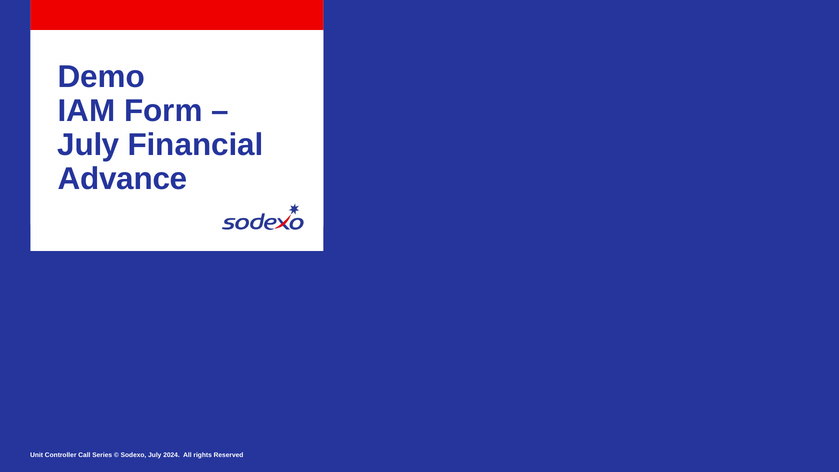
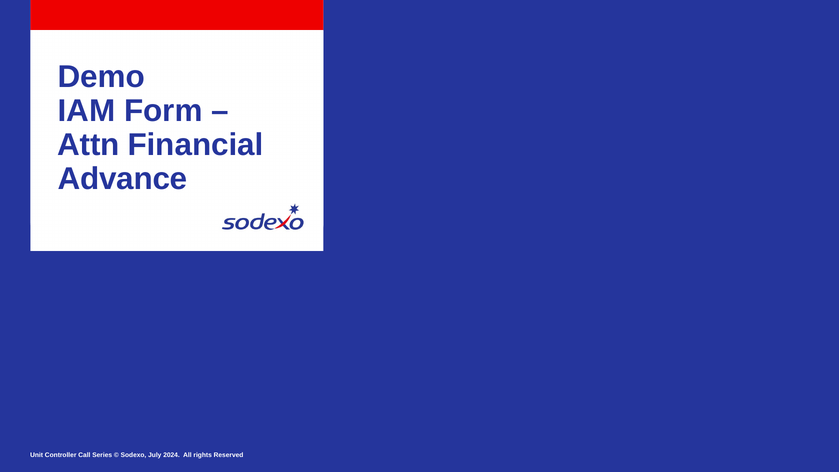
July at (88, 145): July -> Attn
